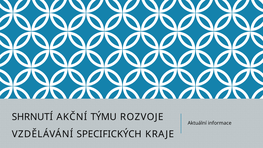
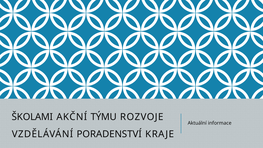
SHRNUTÍ: SHRNUTÍ -> ŠKOLAMI
SPECIFICKÝCH: SPECIFICKÝCH -> PORADENSTVÍ
